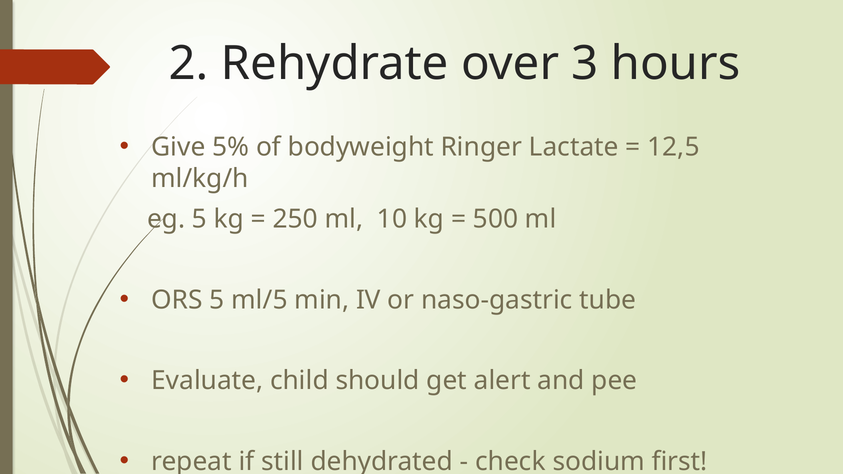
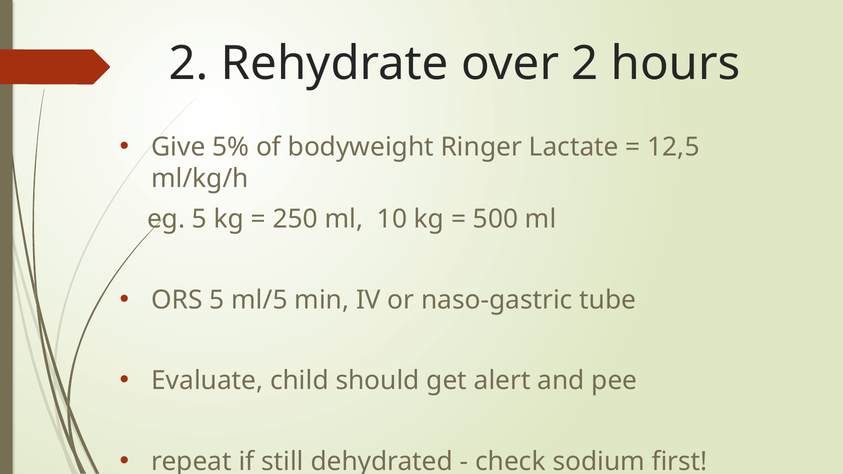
over 3: 3 -> 2
